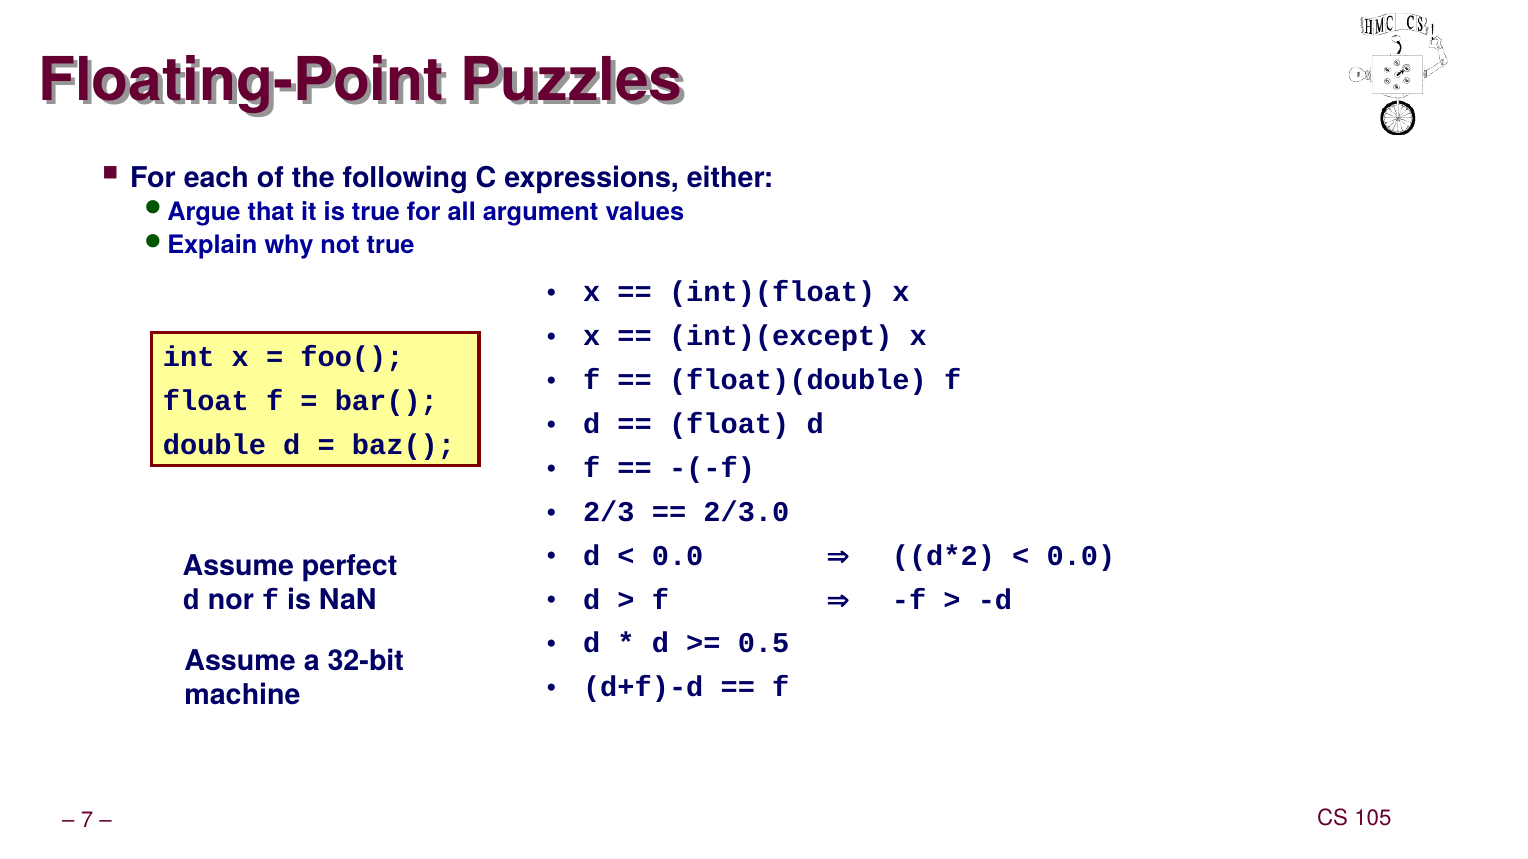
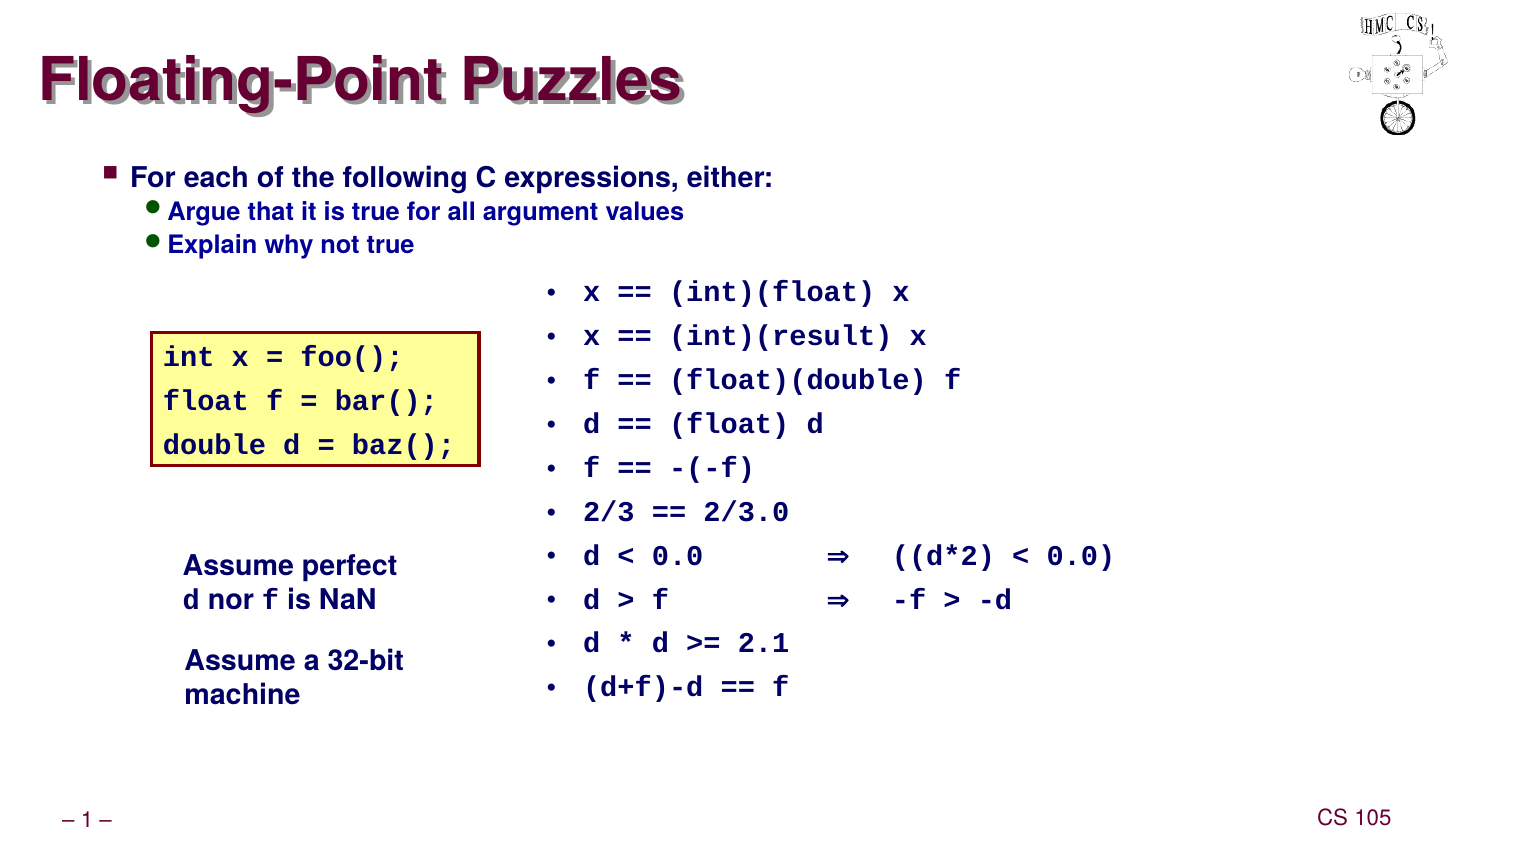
int)(except: int)(except -> int)(result
0.5: 0.5 -> 2.1
7: 7 -> 1
